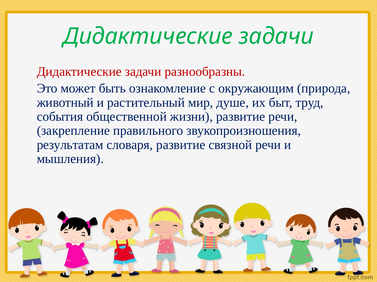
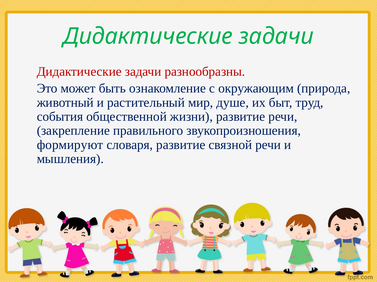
результатам: результатам -> формируют
